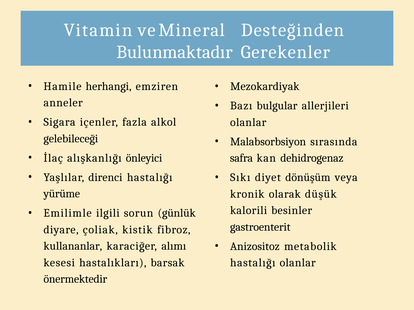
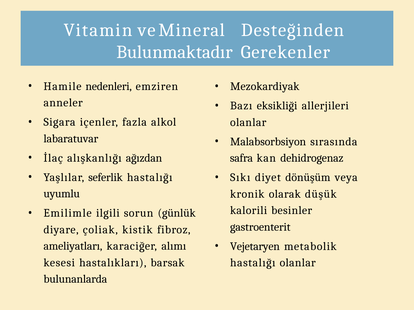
herhangi: herhangi -> nedenleri
bulgular: bulgular -> eksikliği
gelebileceği: gelebileceği -> labaratuvar
önleyici: önleyici -> ağızdan
direnci: direnci -> seferlik
yürüme: yürüme -> uyumlu
kullananlar: kullananlar -> ameliyatları
Anizositoz: Anizositoz -> Vejetaryen
önermektedir: önermektedir -> bulunanlarda
